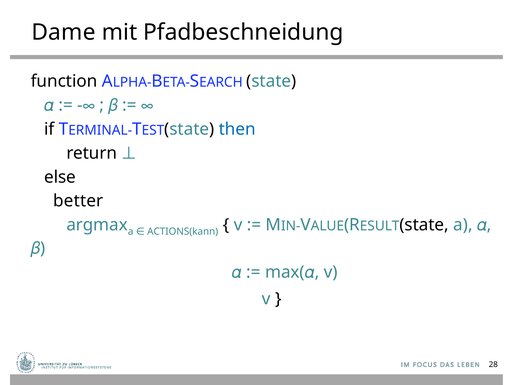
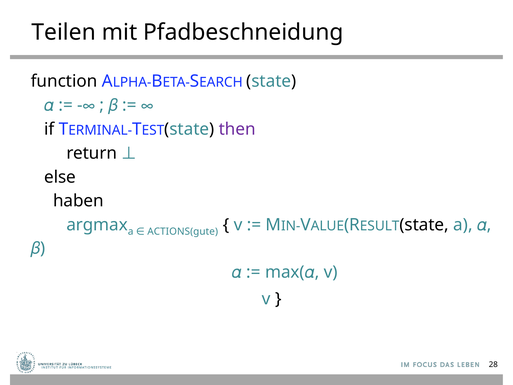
Dame: Dame -> Teilen
then colour: blue -> purple
better: better -> haben
ACTIONS(kann: ACTIONS(kann -> ACTIONS(gute
